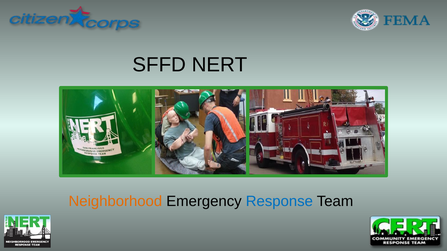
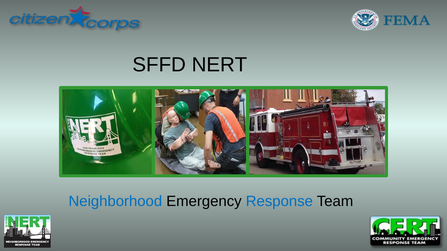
Neighborhood colour: orange -> blue
